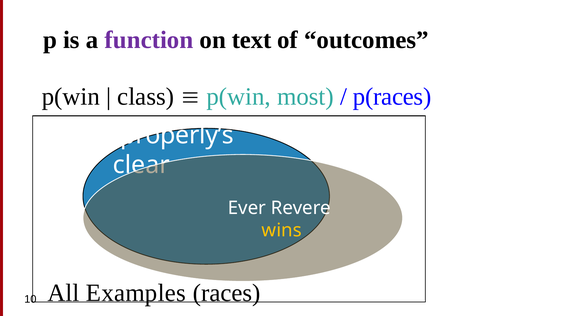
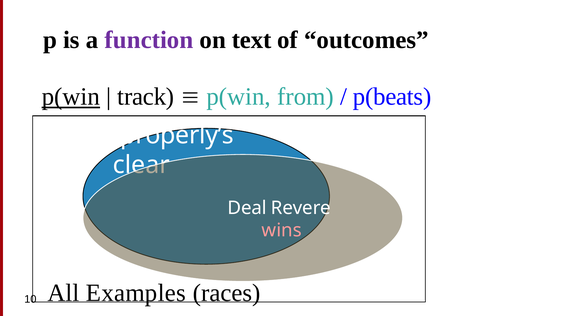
p(win at (71, 97) underline: none -> present
class: class -> track
most: most -> from
p(races: p(races -> p(beats
Ever: Ever -> Deal
wins colour: yellow -> pink
